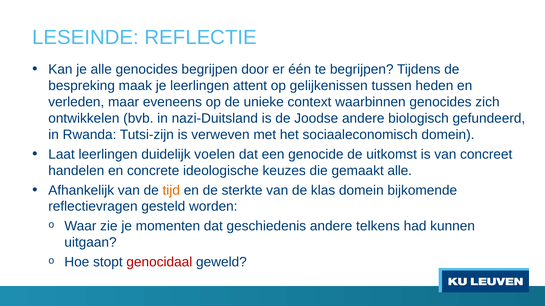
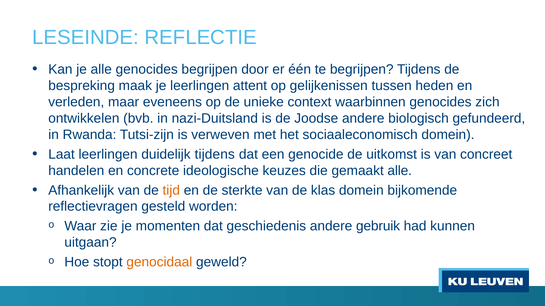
duidelijk voelen: voelen -> tijdens
telkens: telkens -> gebruik
genocidaal colour: red -> orange
